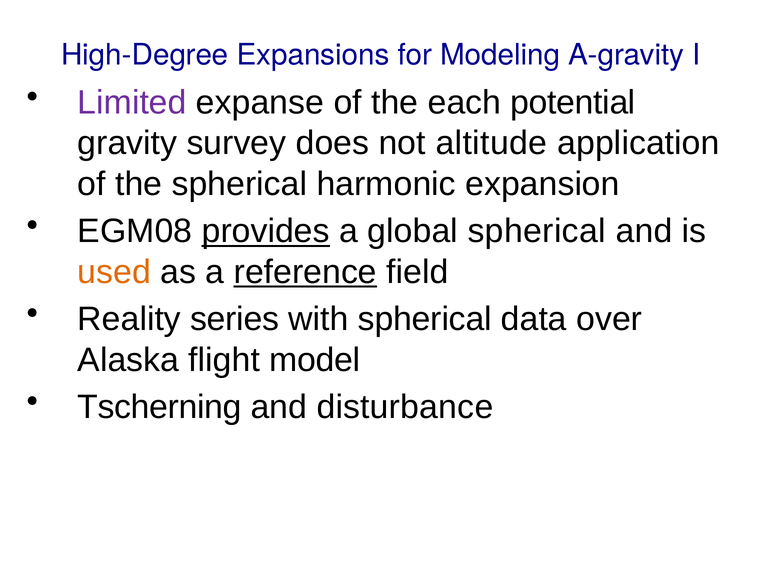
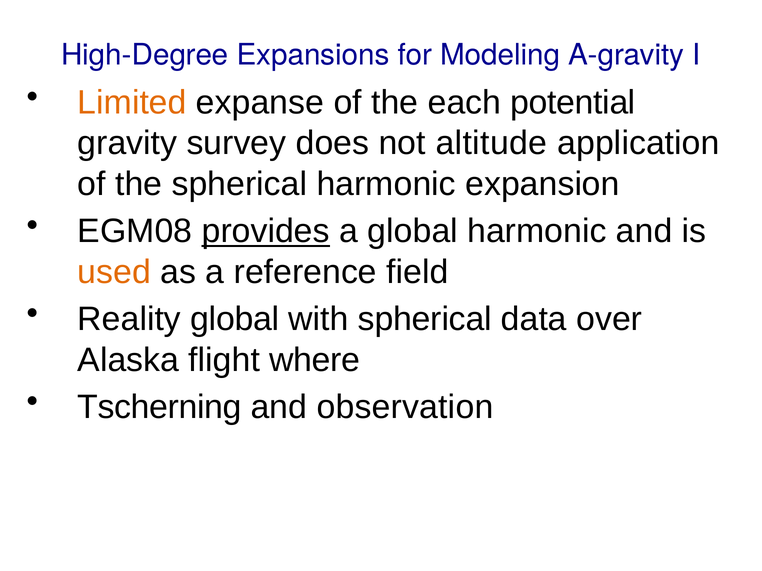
Limited colour: purple -> orange
global spherical: spherical -> harmonic
reference underline: present -> none
Reality series: series -> global
model: model -> where
disturbance: disturbance -> observation
